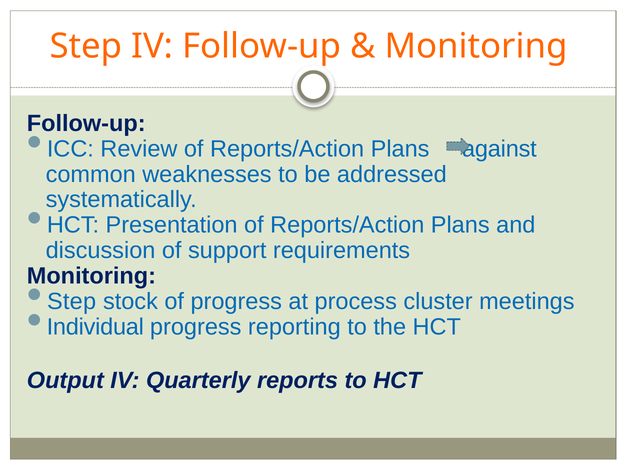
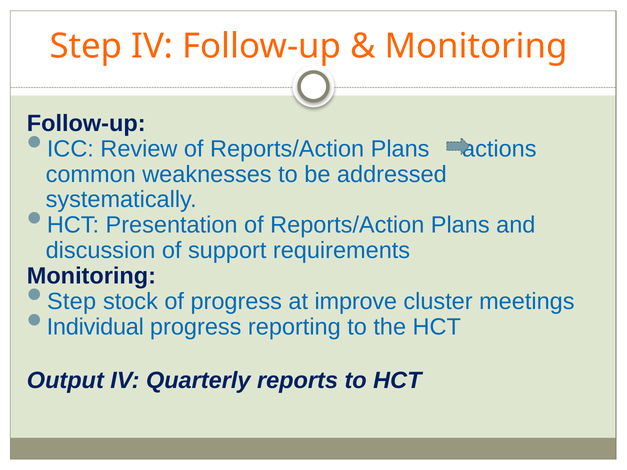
against: against -> actions
process: process -> improve
